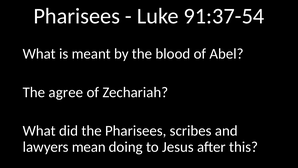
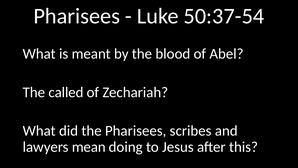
91:37-54: 91:37-54 -> 50:37-54
agree: agree -> called
